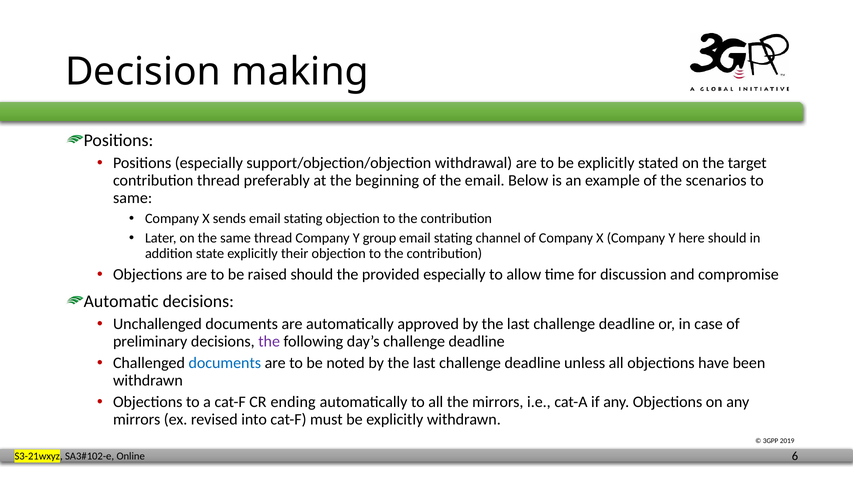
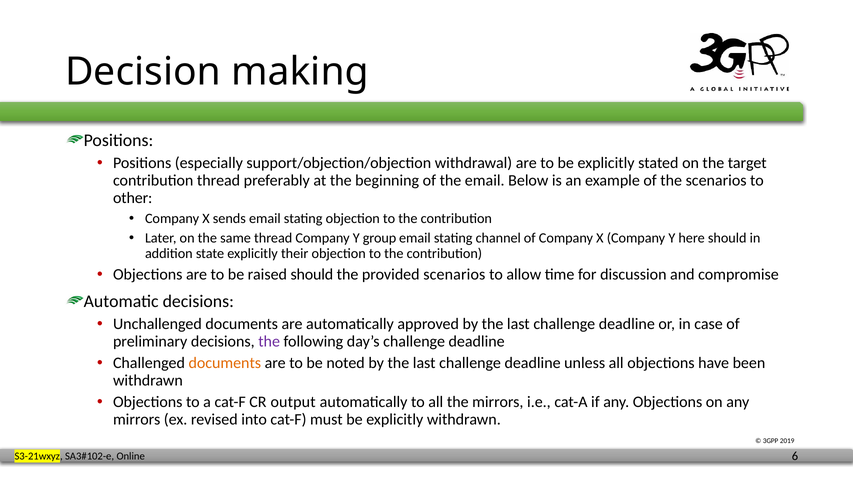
same at (133, 198): same -> other
provided especially: especially -> scenarios
documents at (225, 363) colour: blue -> orange
ending: ending -> output
